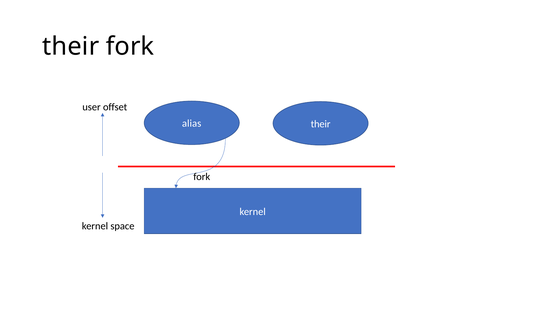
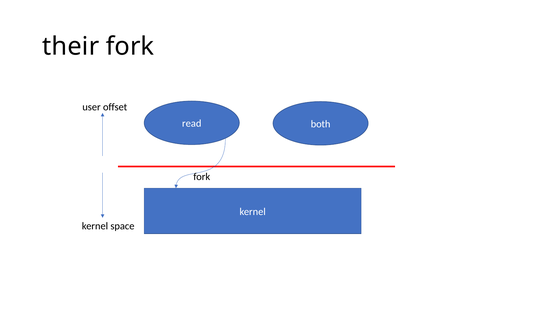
alias: alias -> read
their at (321, 124): their -> both
